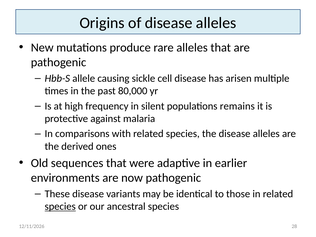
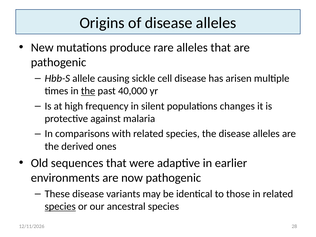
the at (88, 91) underline: none -> present
80,000: 80,000 -> 40,000
remains: remains -> changes
